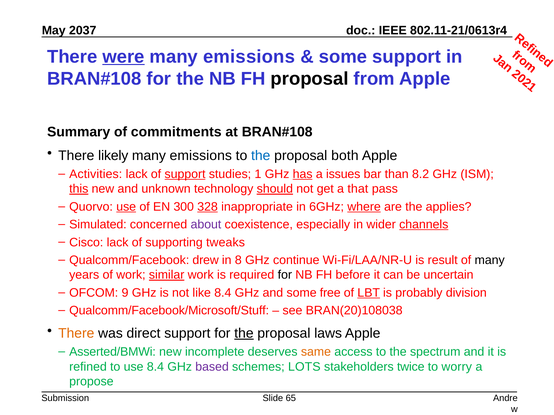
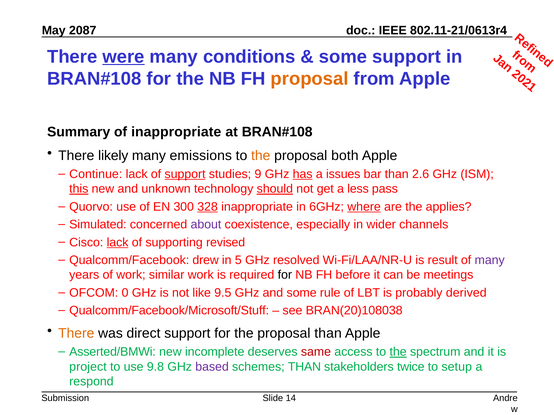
2037: 2037 -> 2087
emissions at (249, 57): emissions -> conditions
proposal at (310, 79) colour: black -> orange
of commitments: commitments -> inappropriate
the at (261, 156) colour: blue -> orange
Activities: Activities -> Continue
studies 1: 1 -> 9
8.2: 8.2 -> 2.6
that: that -> less
use at (126, 207) underline: present -> none
channels underline: present -> none
lack at (118, 243) underline: none -> present
tweaks: tweaks -> revised
8: 8 -> 5
continue: continue -> resolved
many at (490, 260) colour: black -> purple
similar underline: present -> none
uncertain: uncertain -> meetings
OFCOM 9: 9 -> 0
like 8.4: 8.4 -> 9.5
free: free -> rule
LBT underline: present -> none
division: division -> derived
the at (244, 334) underline: present -> none
proposal laws: laws -> than
same colour: orange -> red
the at (398, 352) underline: none -> present
refined: refined -> project
use 8.4: 8.4 -> 9.8
schemes LOTS: LOTS -> THAN
worry: worry -> setup
propose: propose -> respond
65: 65 -> 14
